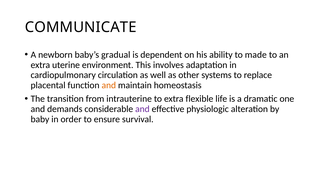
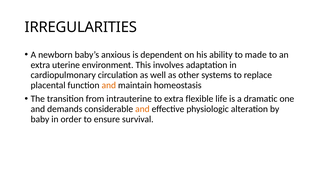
COMMUNICATE: COMMUNICATE -> IRREGULARITIES
gradual: gradual -> anxious
and at (142, 109) colour: purple -> orange
